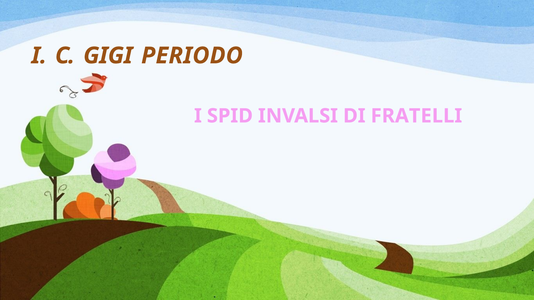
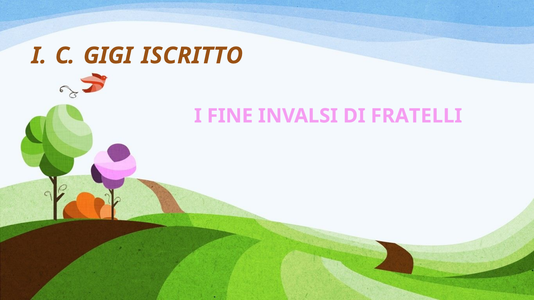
PERIODO: PERIODO -> ISCRITTO
SPID: SPID -> FINE
